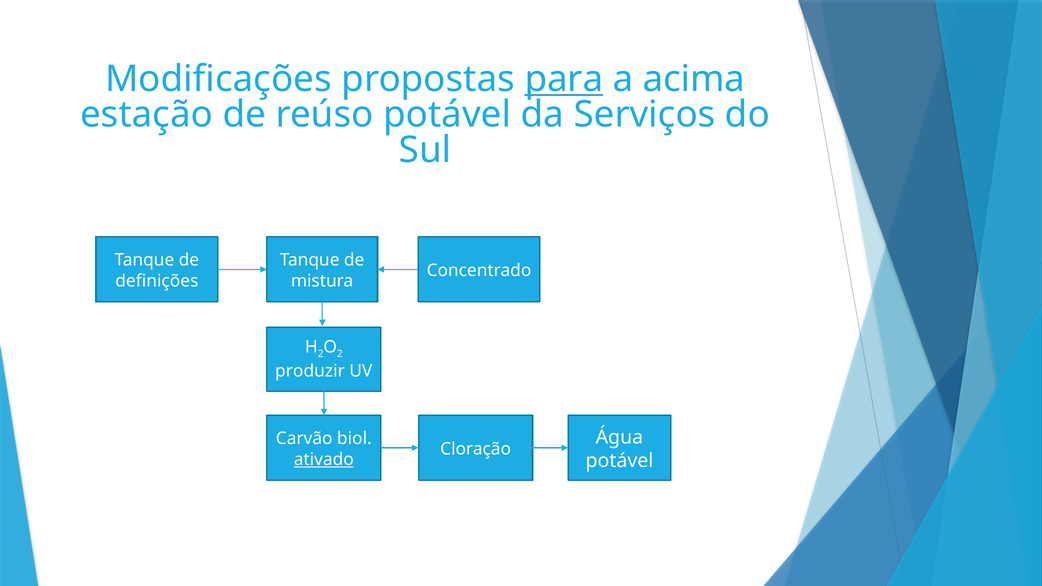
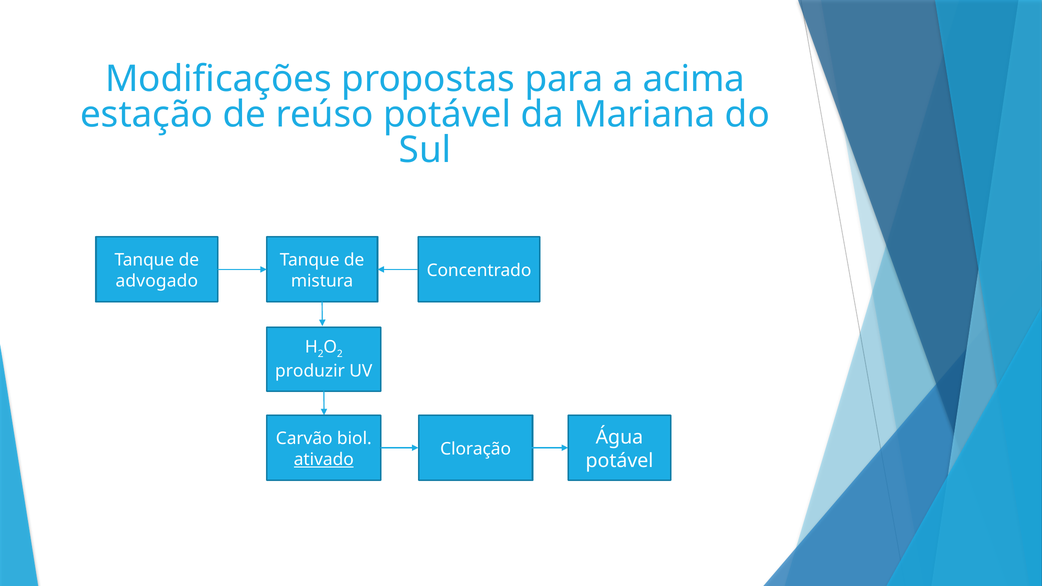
para underline: present -> none
Serviços: Serviços -> Mariana
definições: definições -> advogado
